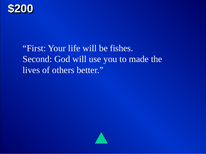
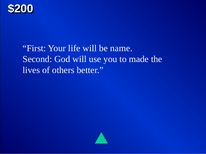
fishes: fishes -> name
